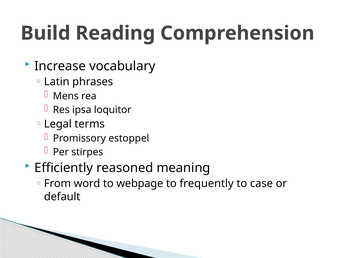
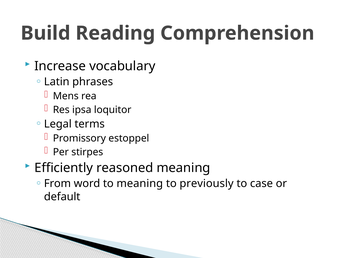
to webpage: webpage -> meaning
frequently: frequently -> previously
